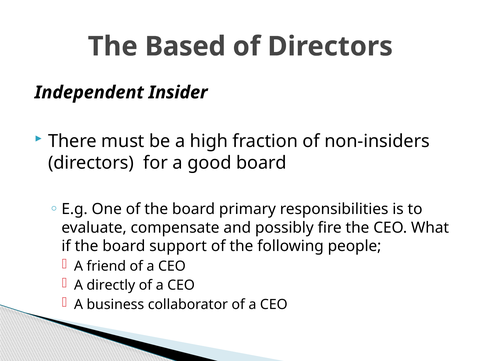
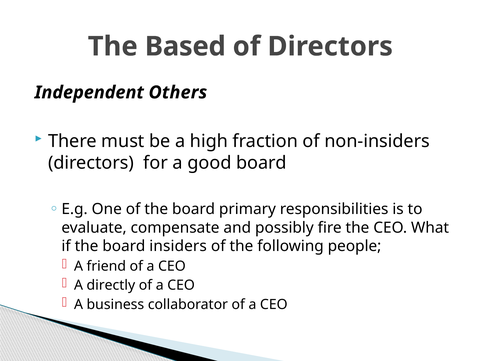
Insider: Insider -> Others
support: support -> insiders
